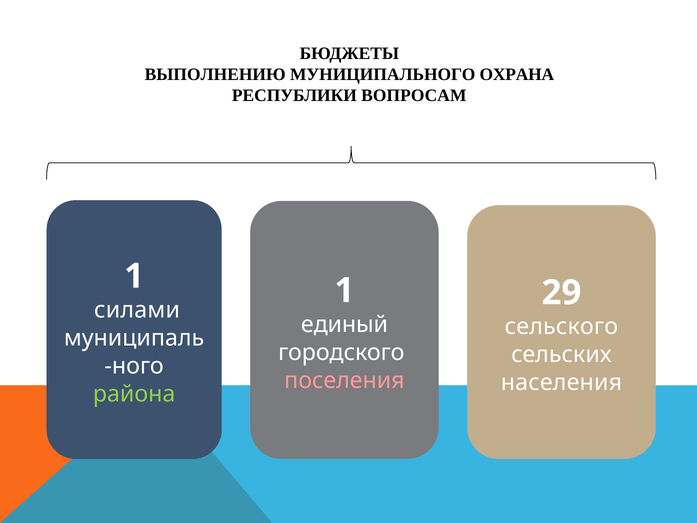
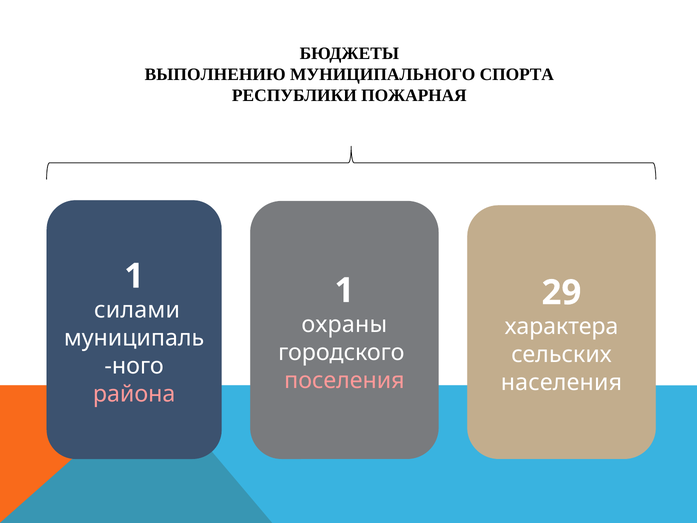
ОХРАНА: ОХРАНА -> СПОРТА
ВОПРОСАМ: ВОПРОСАМ -> ПОЖАРНАЯ
единый: единый -> охраны
сельского: сельского -> характера
района colour: light green -> pink
